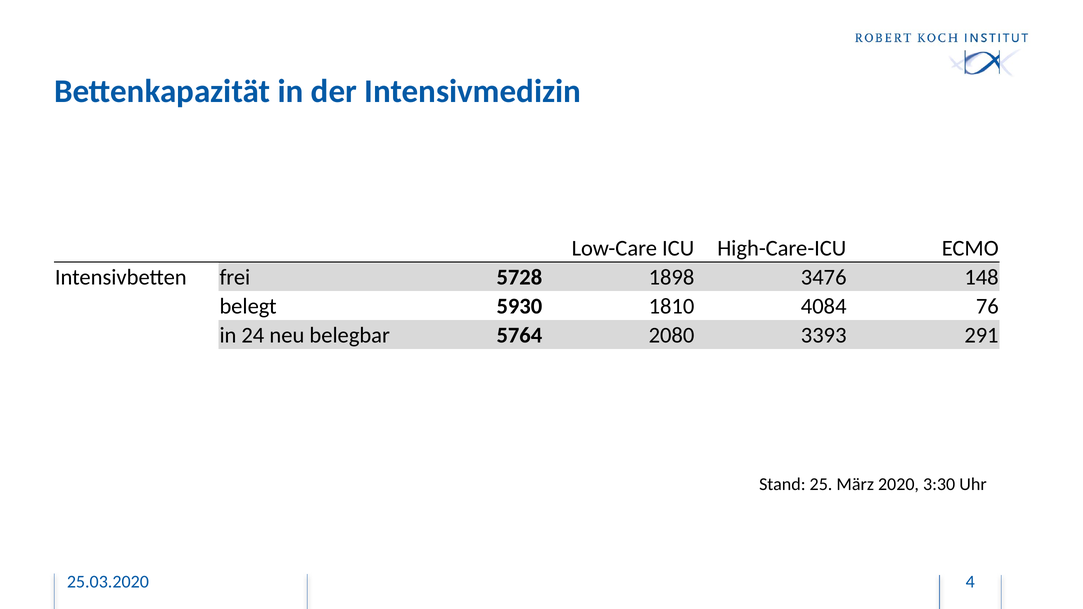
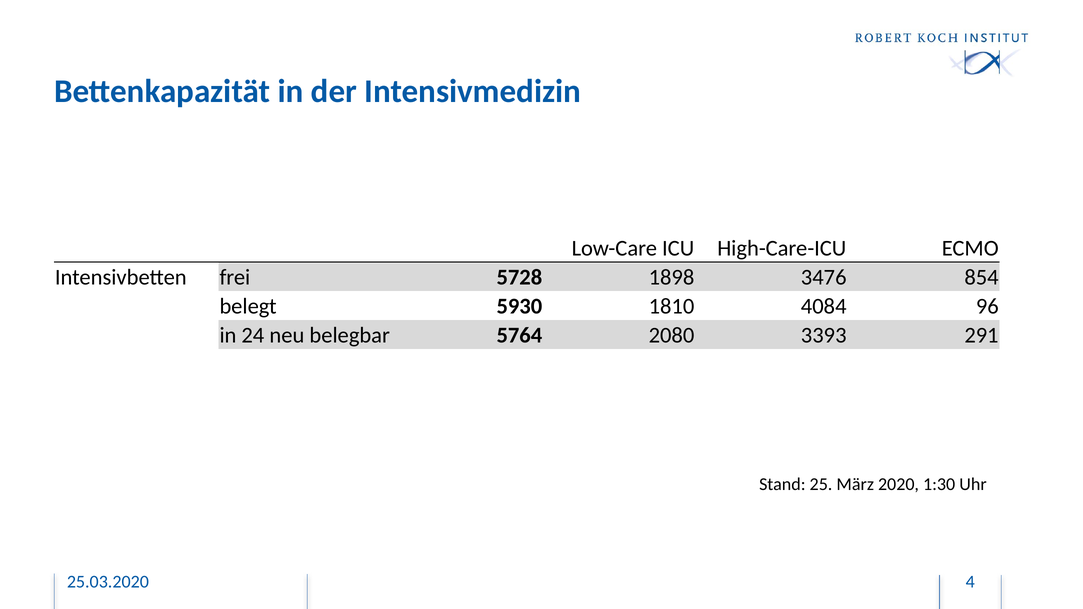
148: 148 -> 854
76: 76 -> 96
3:30: 3:30 -> 1:30
